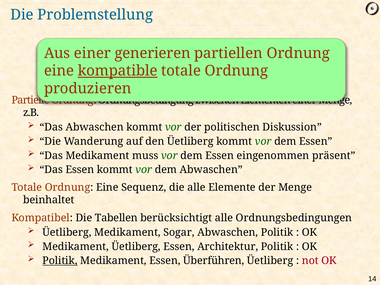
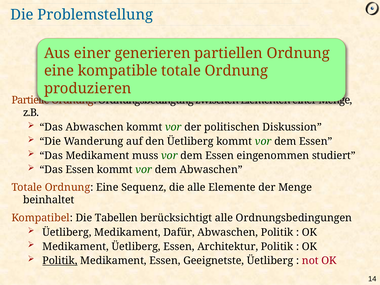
kompatible underline: present -> none
präsent: präsent -> studiert
Sogar: Sogar -> Dafür
Überführen: Überführen -> Geeignetste
